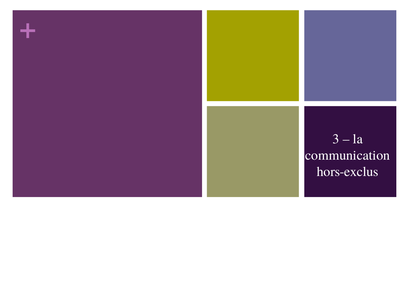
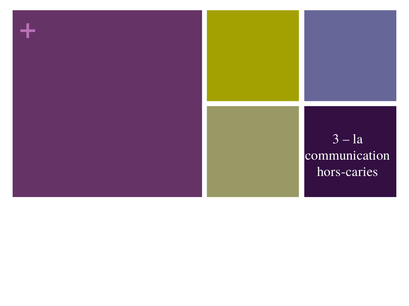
hors-exclus: hors-exclus -> hors-caries
